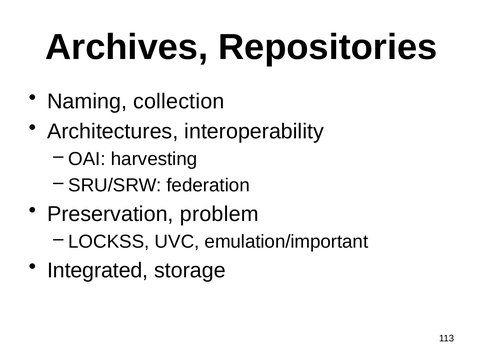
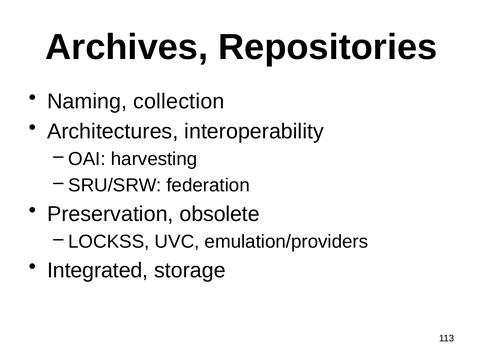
problem: problem -> obsolete
emulation/important: emulation/important -> emulation/providers
